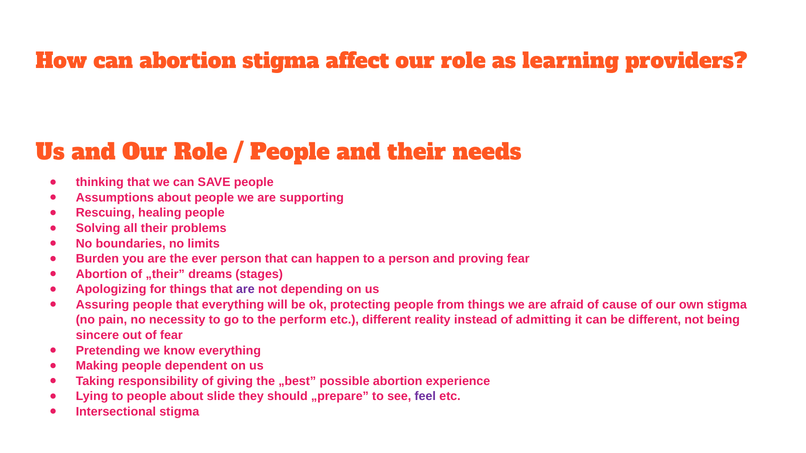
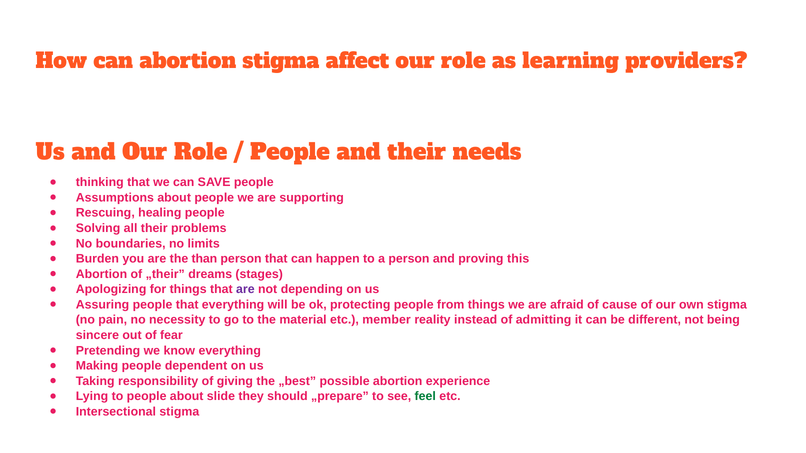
ever: ever -> than
proving fear: fear -> this
perform: perform -> material
etc different: different -> member
feel colour: purple -> green
